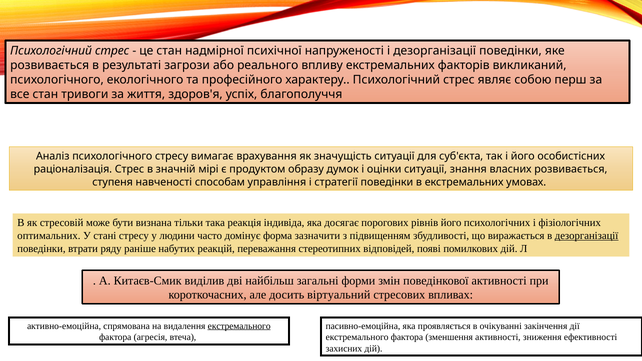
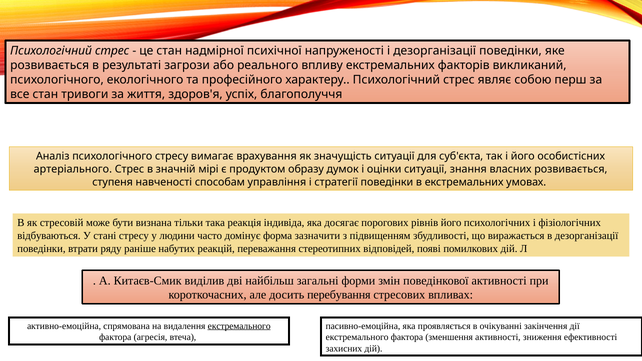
раціоналізація: раціоналізація -> артеріального
оптимальних: оптимальних -> відбуваються
дезорганізації at (587, 236) underline: present -> none
віртуальний: віртуальний -> перебування
